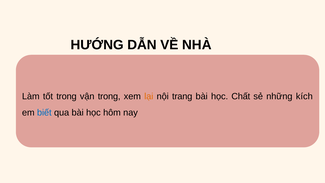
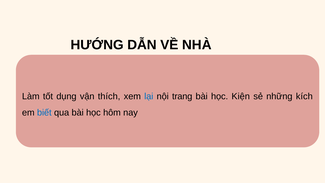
tốt trong: trong -> dụng
vận trong: trong -> thích
lại colour: orange -> blue
Chất: Chất -> Kiện
